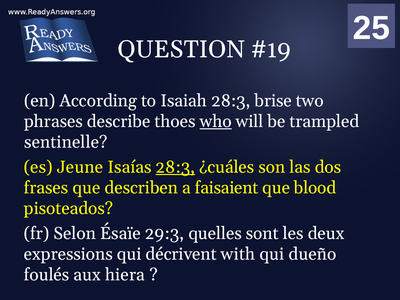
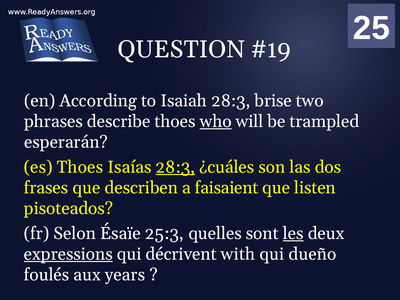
sentinelle: sentinelle -> esperarán
es Jeune: Jeune -> Thoes
blood: blood -> listen
29:3: 29:3 -> 25:3
les underline: none -> present
expressions underline: none -> present
hiera: hiera -> years
